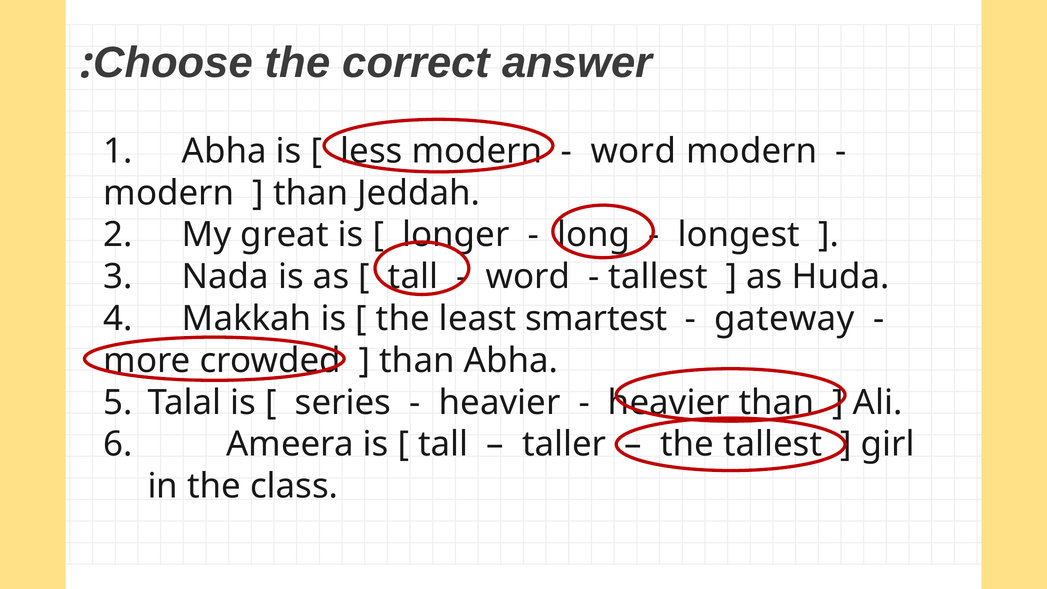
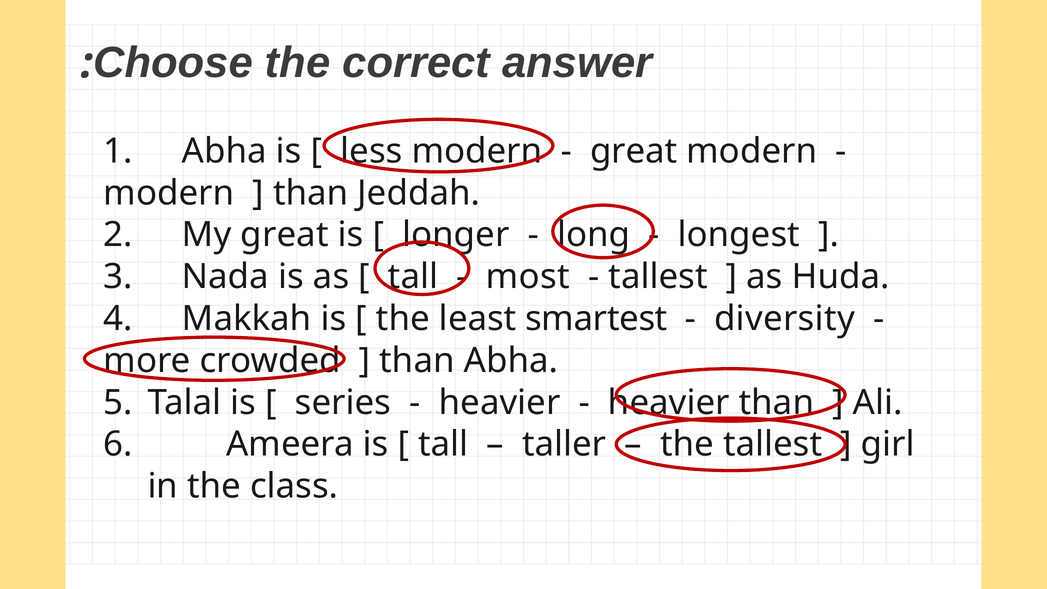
word at (633, 151): word -> great
word at (528, 277): word -> most
gateway: gateway -> diversity
